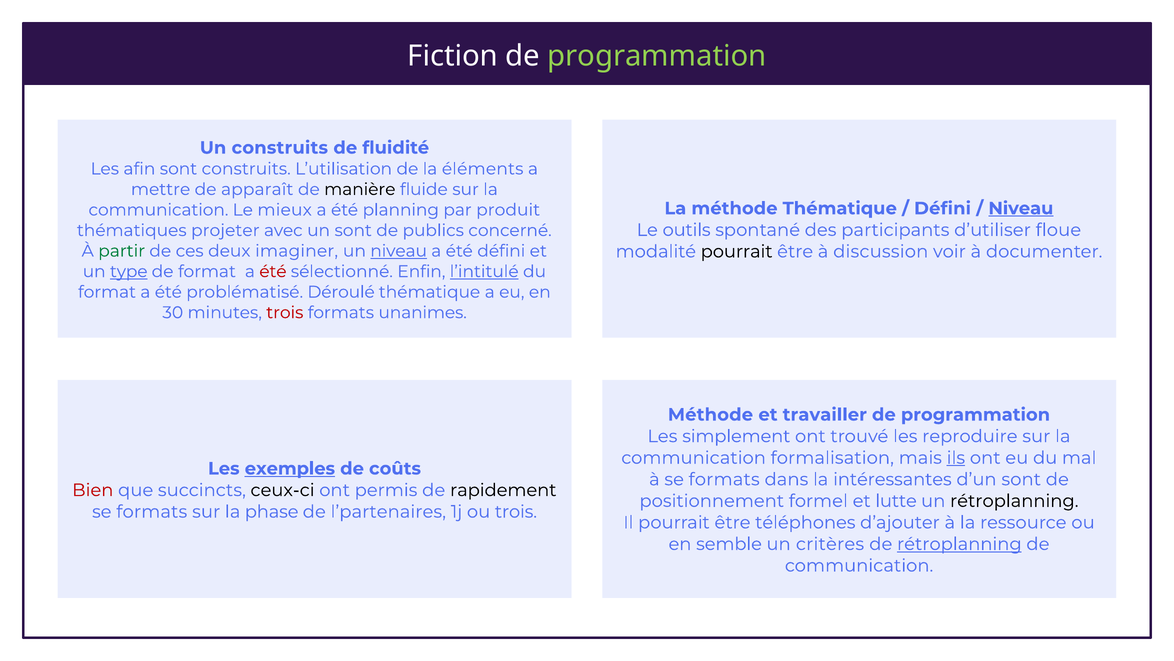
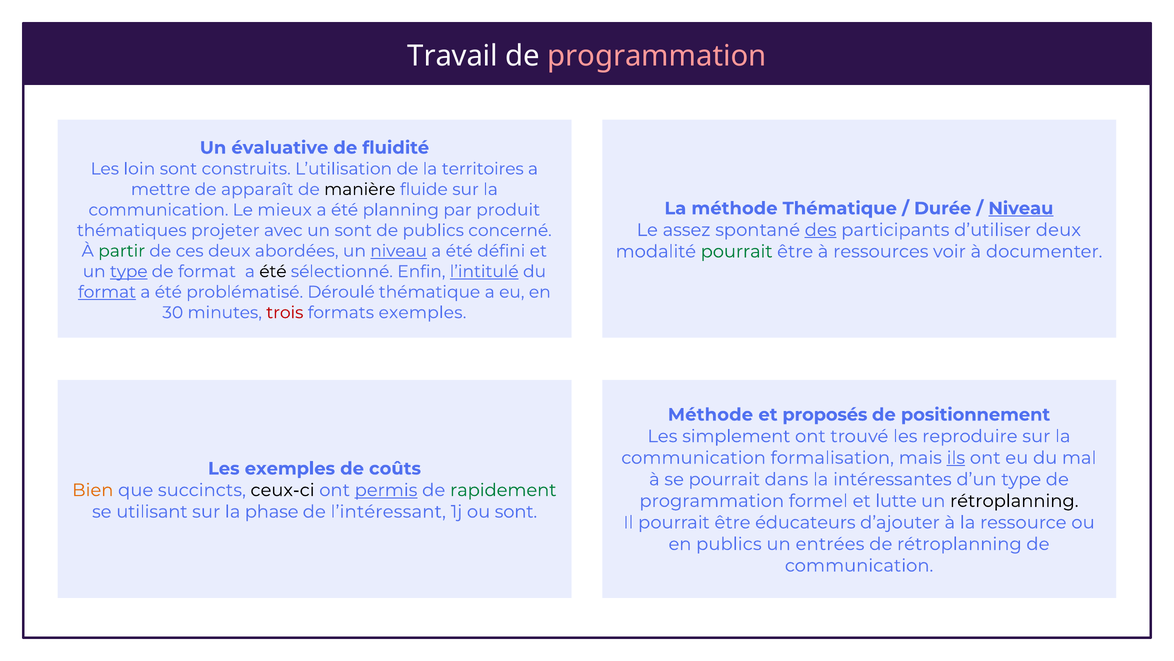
Fiction: Fiction -> Travail
programmation at (657, 56) colour: light green -> pink
Un construits: construits -> évaluative
afin: afin -> loin
éléments: éléments -> territoires
Défini at (943, 208): Défini -> Durée
outils: outils -> assez
des underline: none -> present
d’utiliser floue: floue -> deux
imaginer: imaginer -> abordées
pourrait at (737, 251) colour: black -> green
discussion: discussion -> ressources
été at (273, 271) colour: red -> black
format at (107, 292) underline: none -> present
formats unanimes: unanimes -> exemples
travailler: travailler -> proposés
programmation at (975, 414): programmation -> positionnement
exemples at (290, 468) underline: present -> none
à se formats: formats -> pourrait
d’un sont: sont -> type
Bien colour: red -> orange
permis underline: none -> present
rapidement colour: black -> green
positionnement at (712, 501): positionnement -> programmation
formats at (152, 511): formats -> utilisant
l’partenaires: l’partenaires -> l’intéressant
ou trois: trois -> sont
téléphones: téléphones -> éducateurs
en semble: semble -> publics
critères: critères -> entrées
rétroplanning at (959, 544) underline: present -> none
